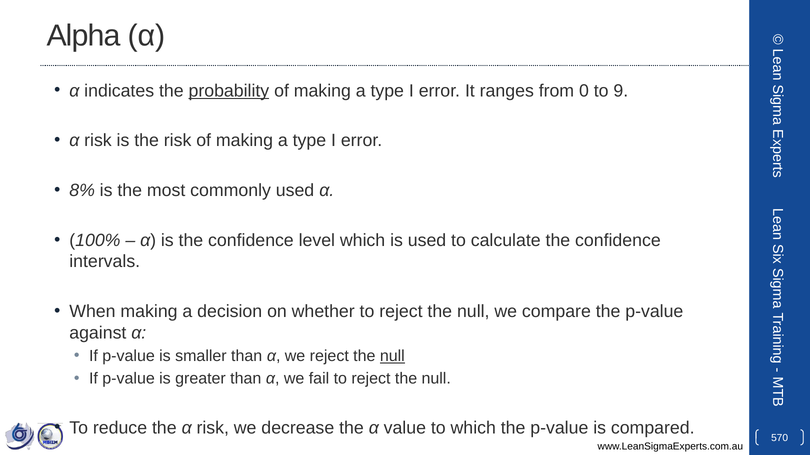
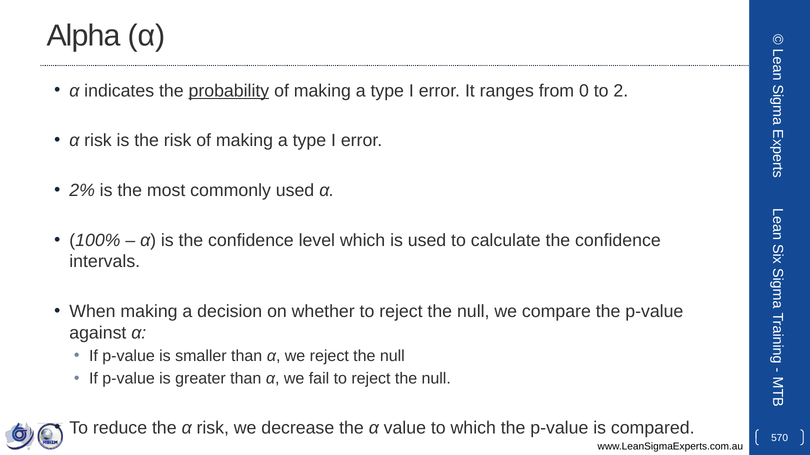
9: 9 -> 2
8%: 8% -> 2%
null at (392, 357) underline: present -> none
